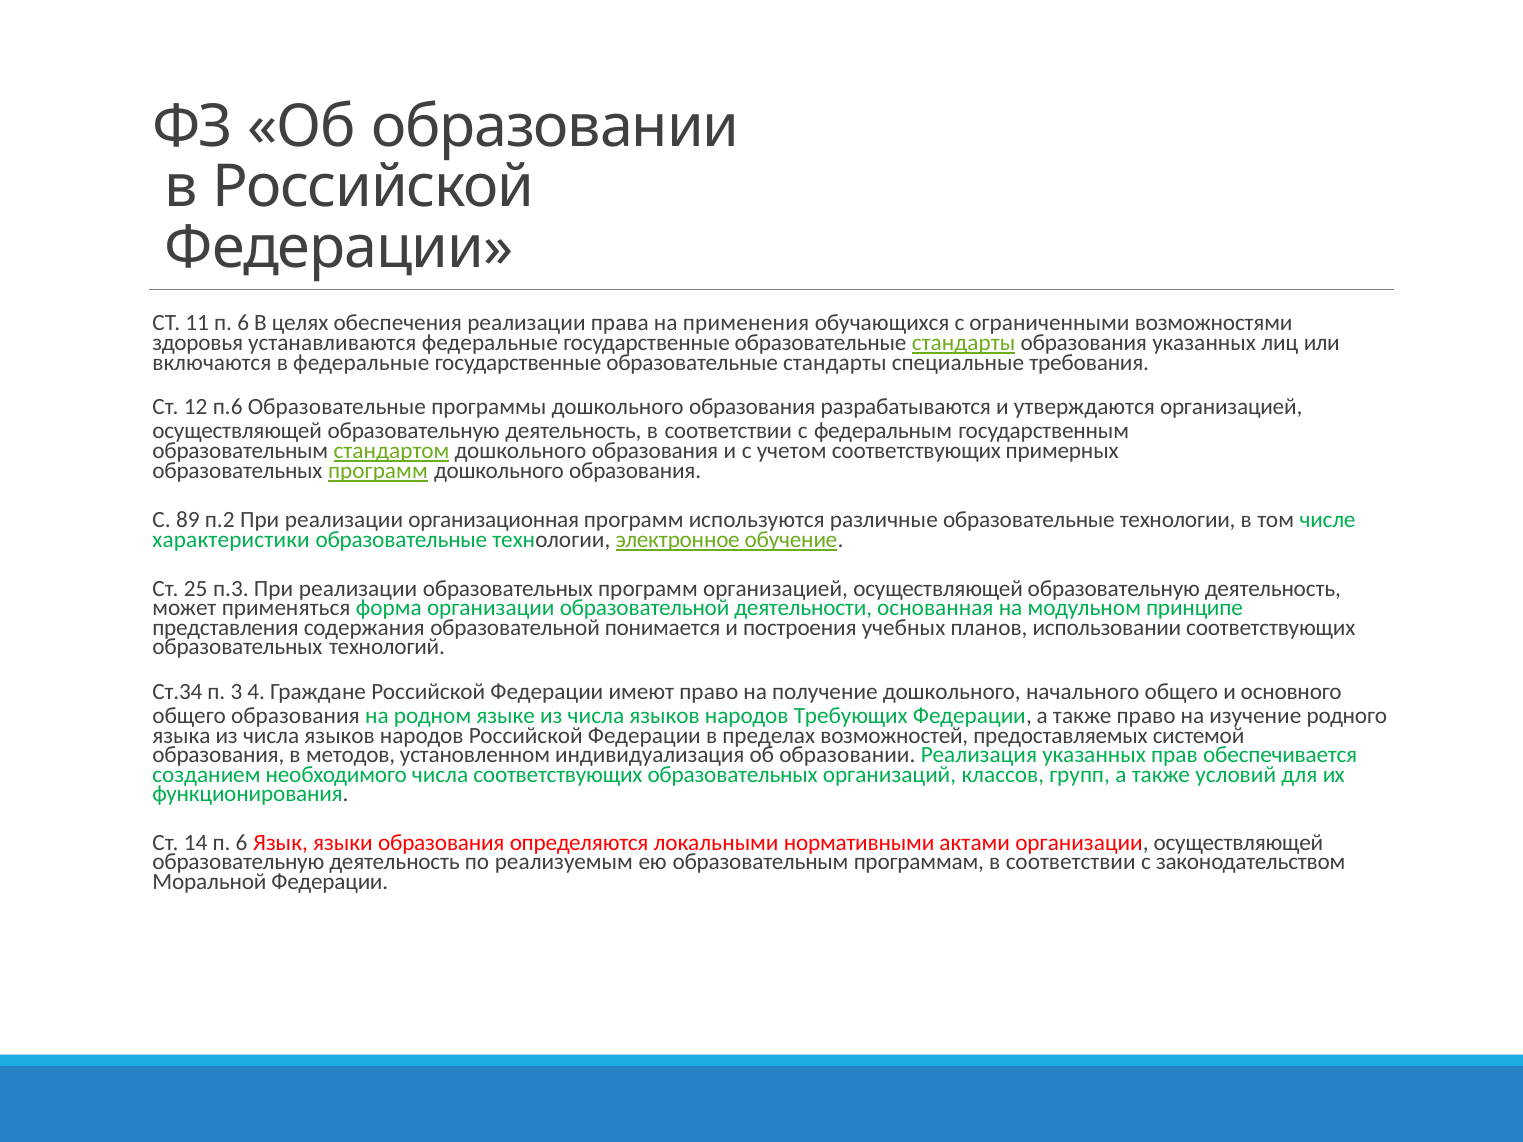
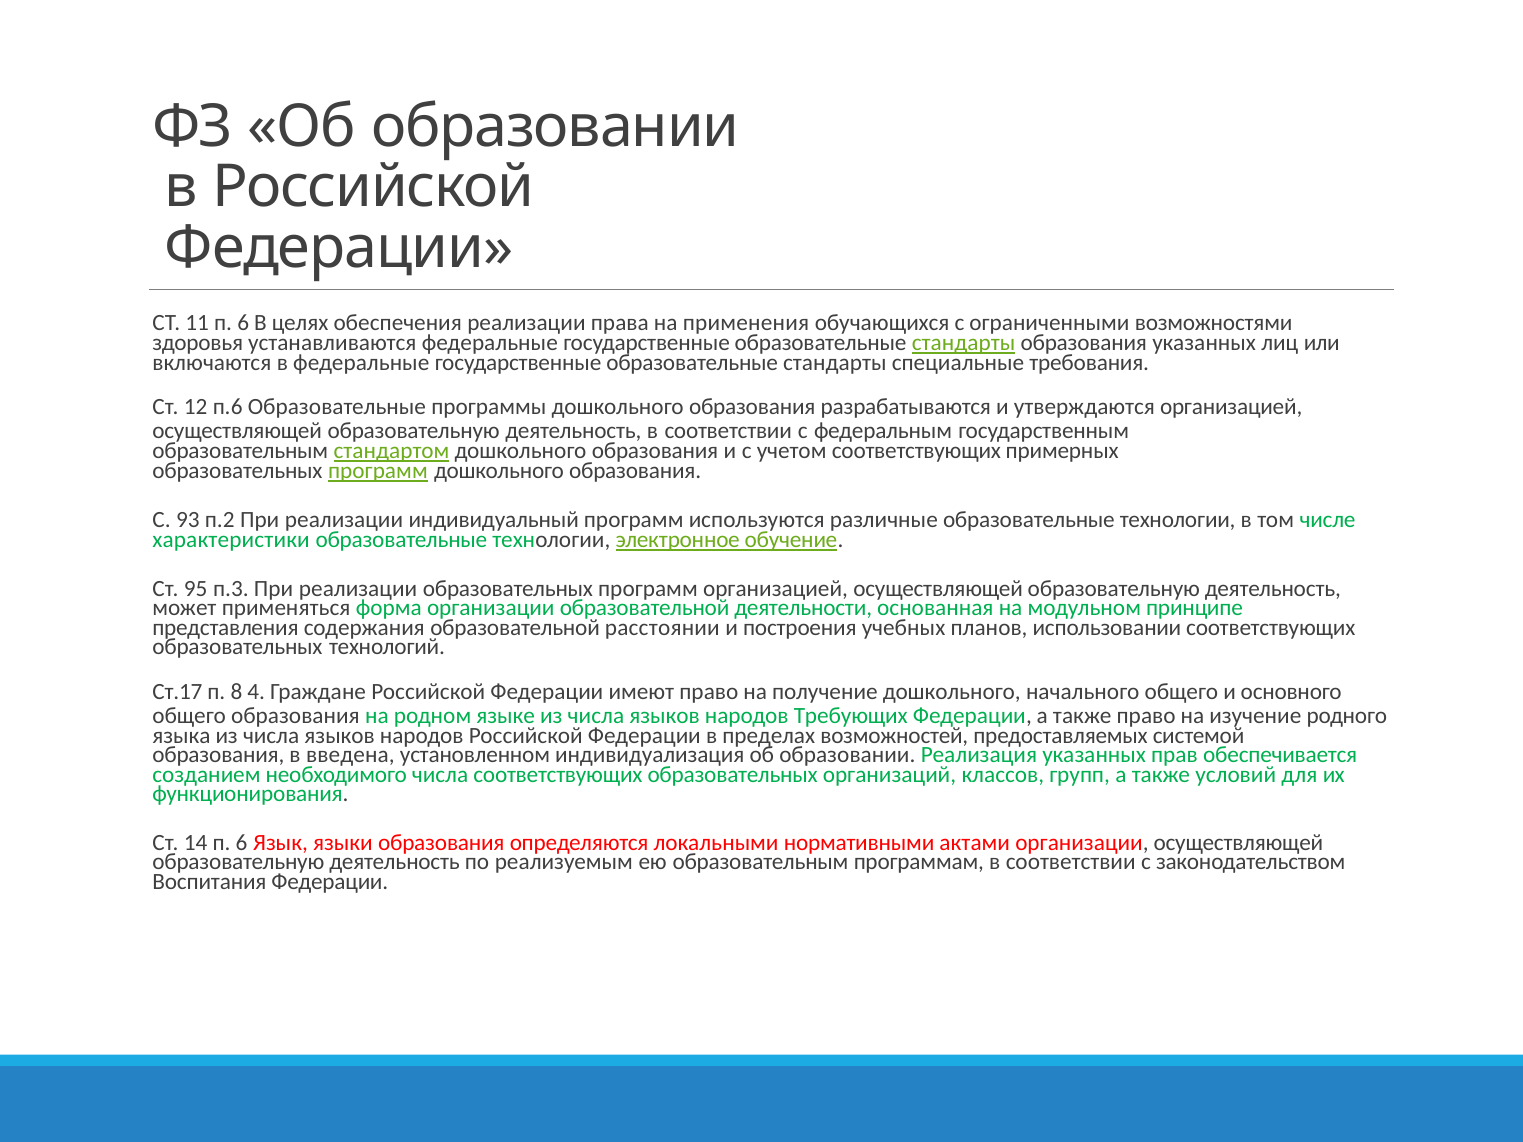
89: 89 -> 93
организационная: организационная -> индивидуальный
25: 25 -> 95
понимается: понимается -> расстоянии
Ст.34: Ст.34 -> Ст.17
3: 3 -> 8
методов: методов -> введена
Моральной: Моральной -> Воспитания
